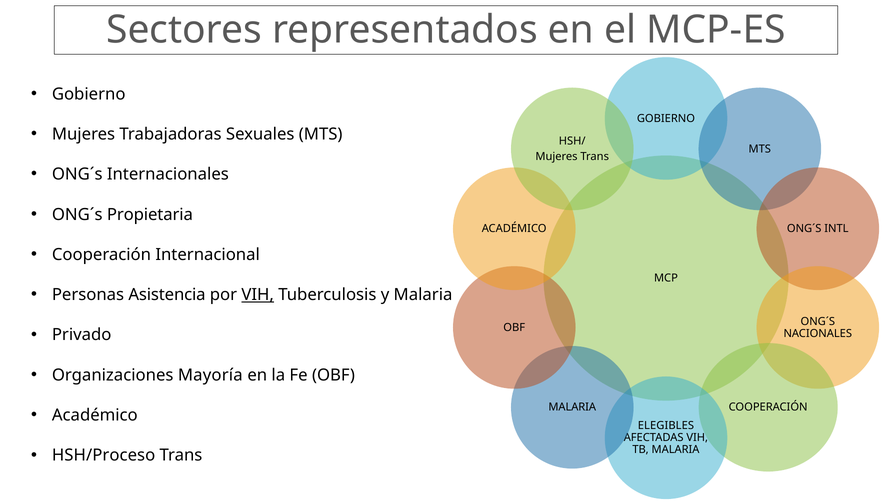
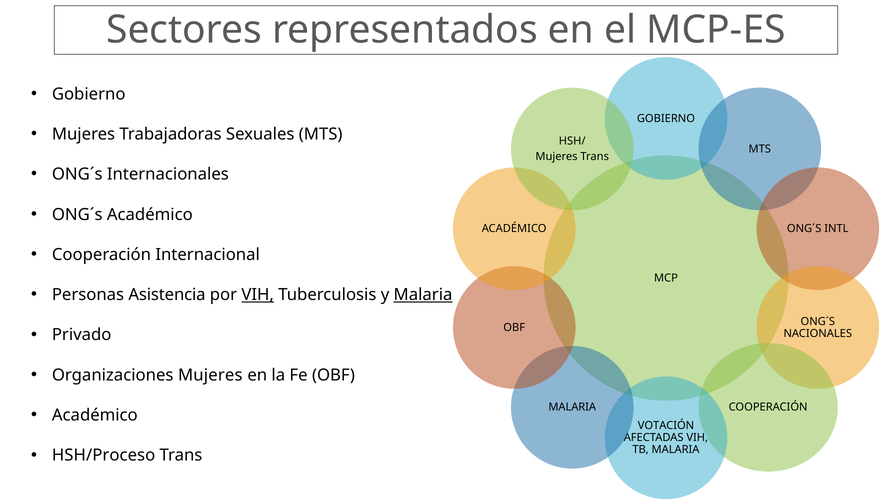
ONG´s Propietaria: Propietaria -> Académico
Malaria at (423, 295) underline: none -> present
Organizaciones Mayoría: Mayoría -> Mujeres
ELEGIBLES: ELEGIBLES -> VOTACIÓN
